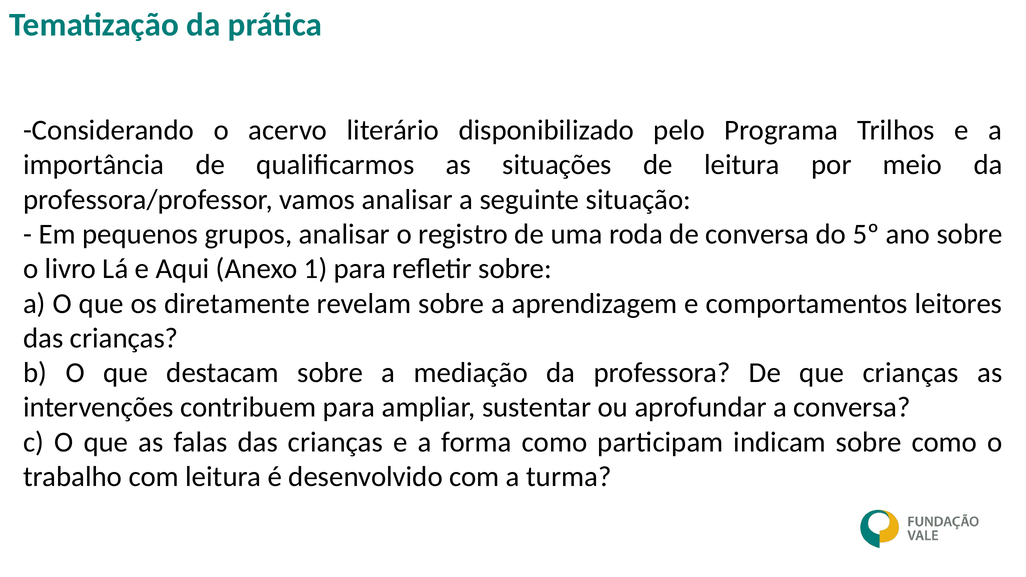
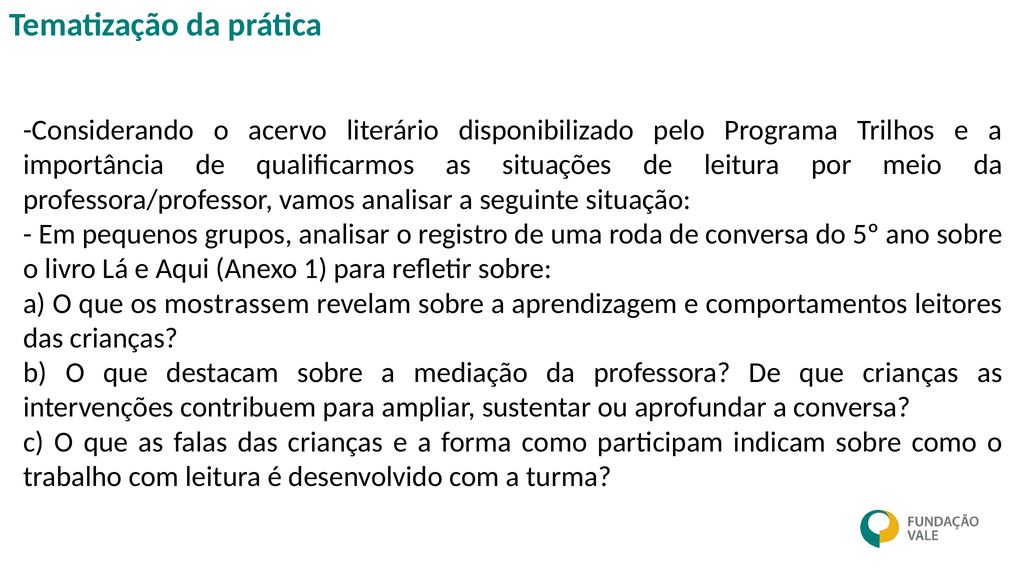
diretamente: diretamente -> mostrassem
